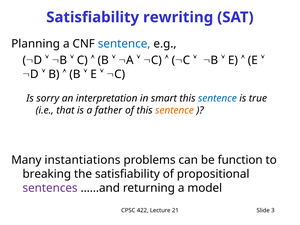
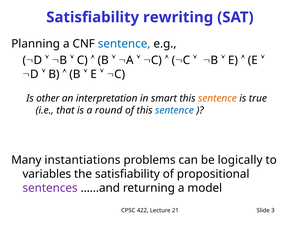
sorry: sorry -> other
sentence at (217, 98) colour: blue -> orange
father: father -> round
sentence at (174, 110) colour: orange -> blue
function: function -> logically
breaking: breaking -> variables
